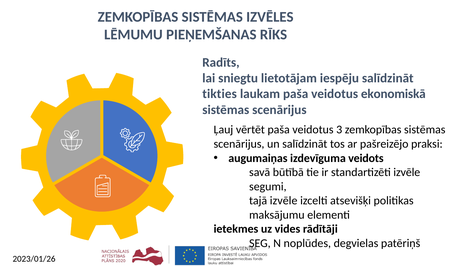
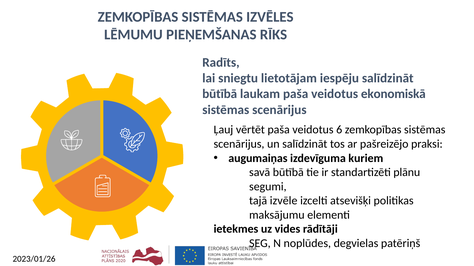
tikties at (220, 94): tikties -> būtībā
3: 3 -> 6
veidots: veidots -> kuriem
standartizēti izvēle: izvēle -> plānu
